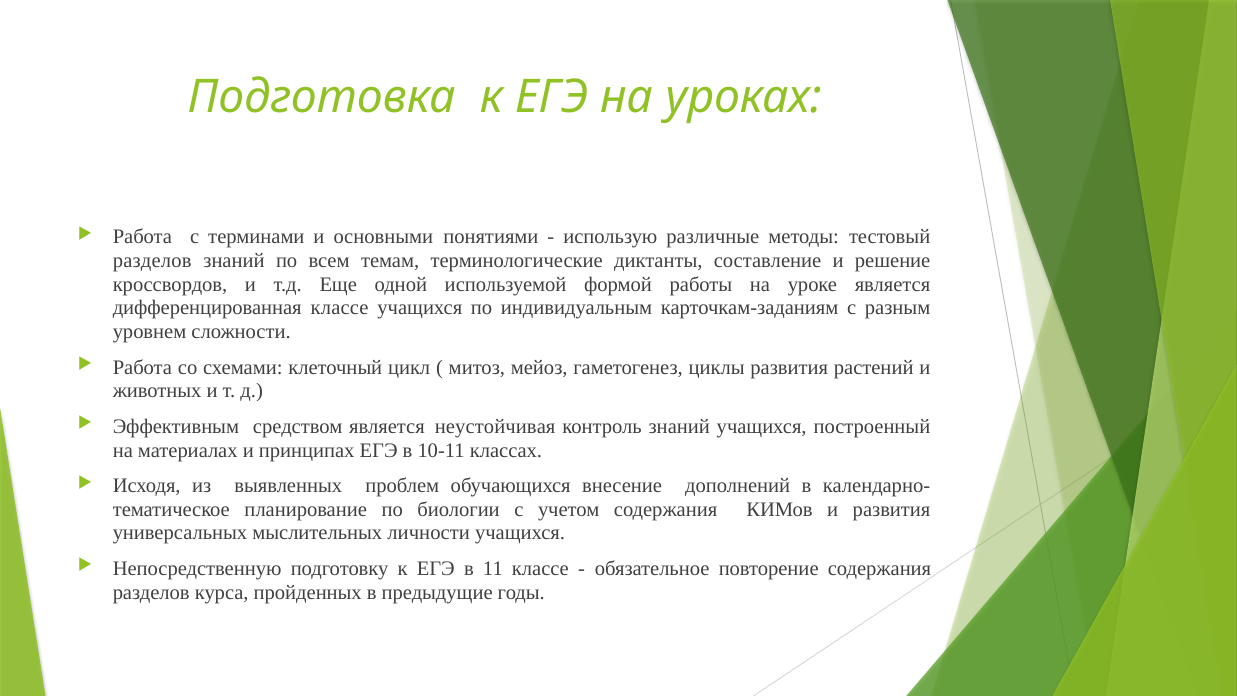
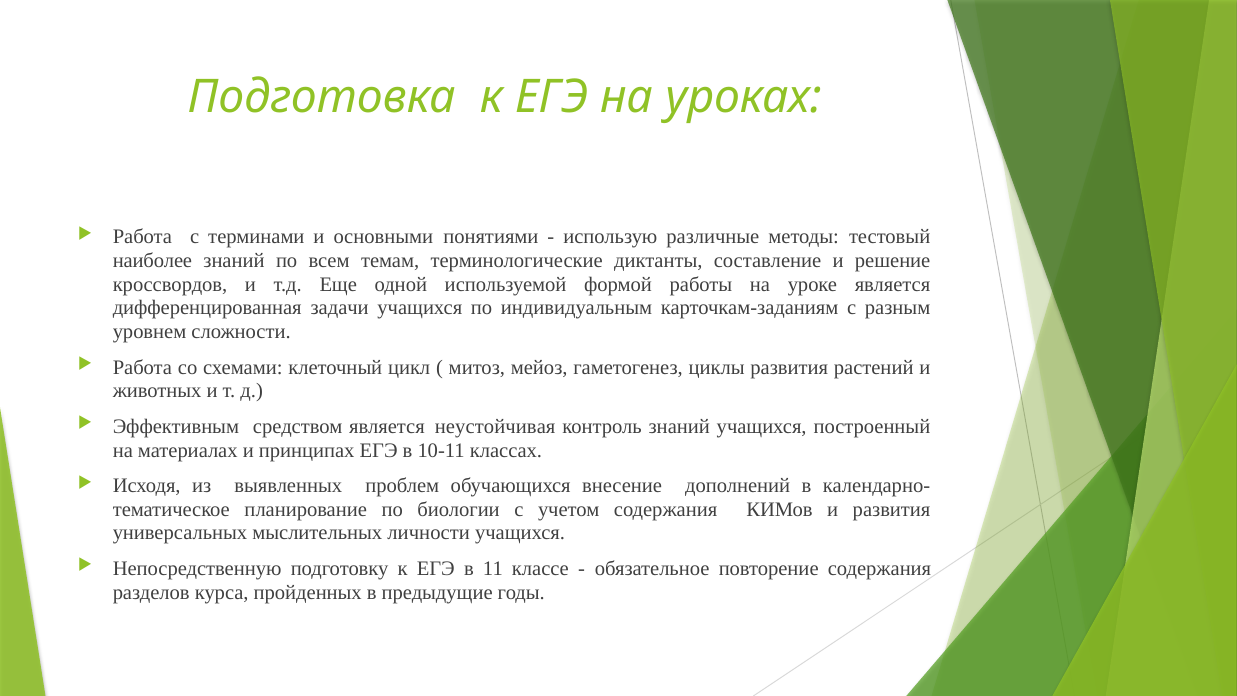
разделов at (152, 260): разделов -> наиболее
дифференцированная классе: классе -> задачи
